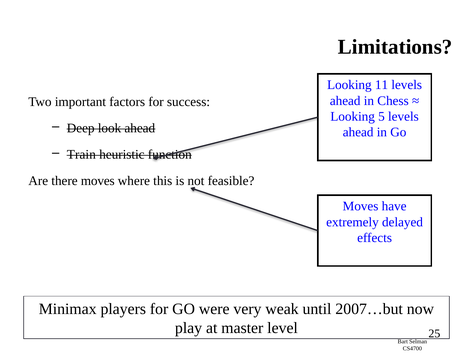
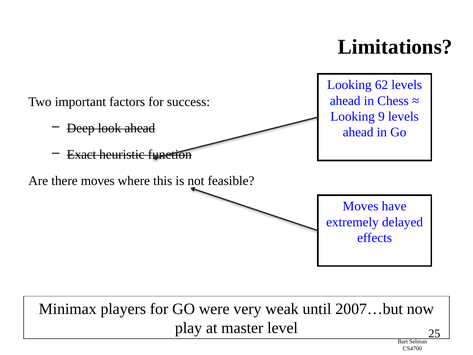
11: 11 -> 62
5: 5 -> 9
Train: Train -> Exact
